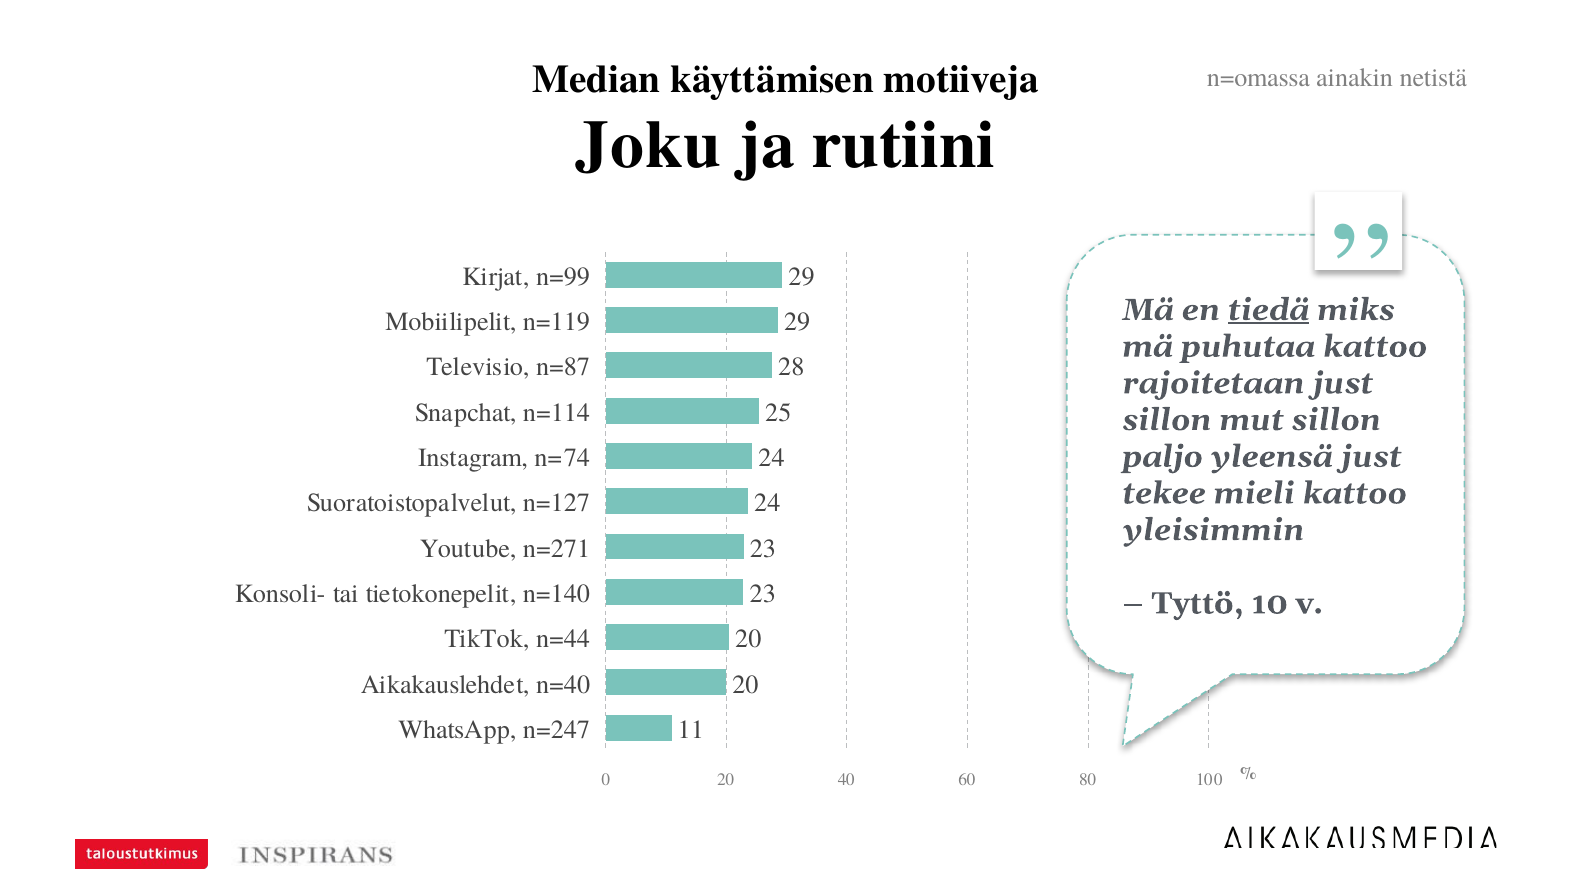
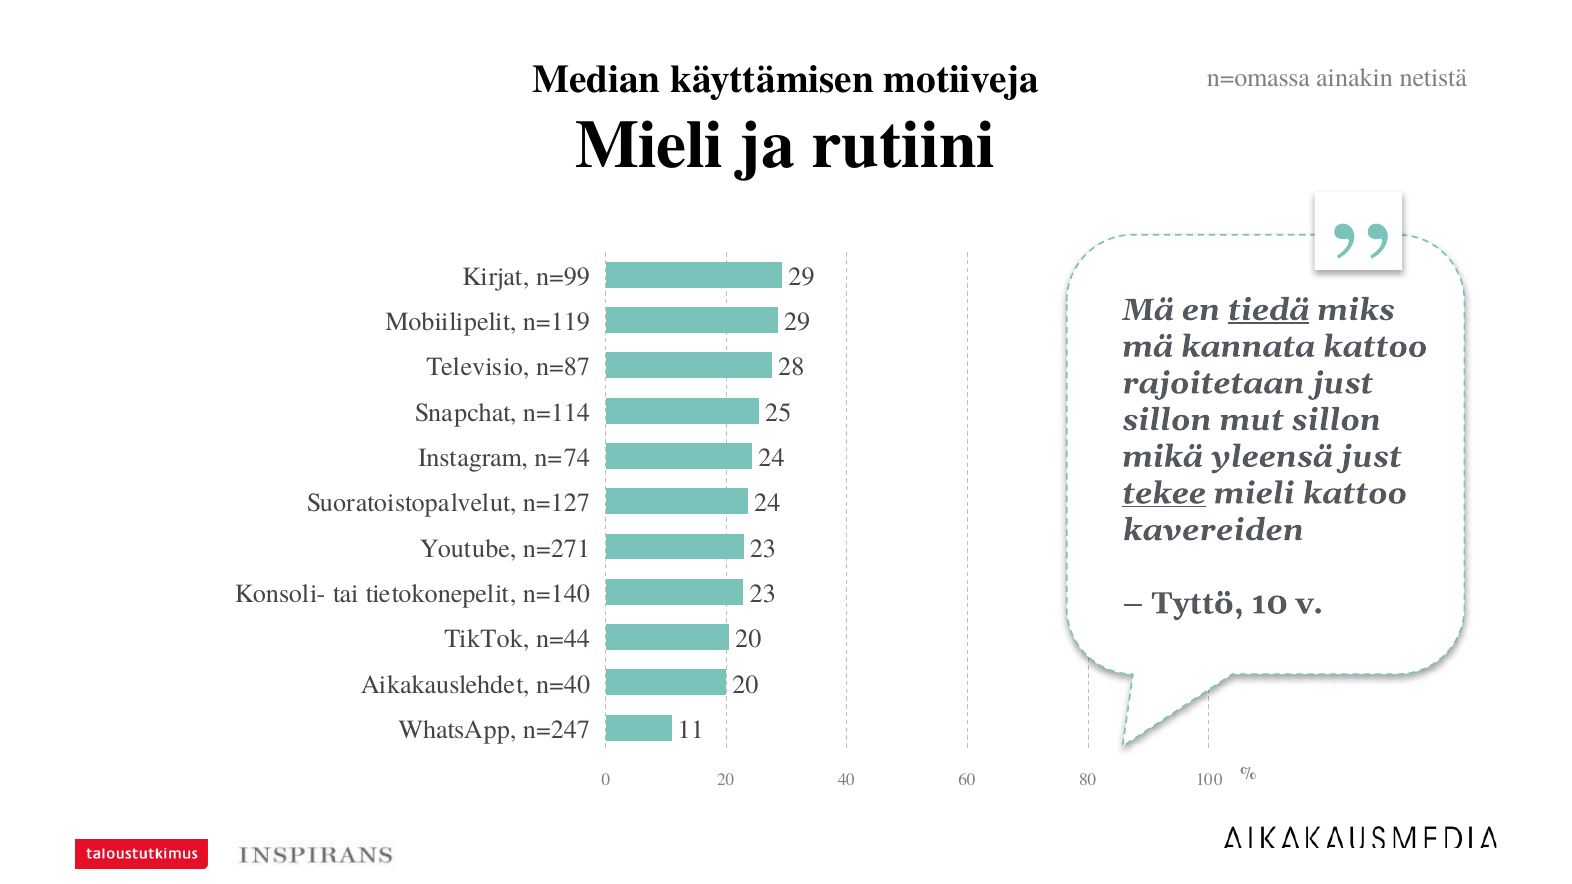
Joku at (648, 145): Joku -> Mieli
puhutaa: puhutaa -> kannata
paljo: paljo -> mikä
tekee underline: none -> present
yleisimmin: yleisimmin -> kavereiden
